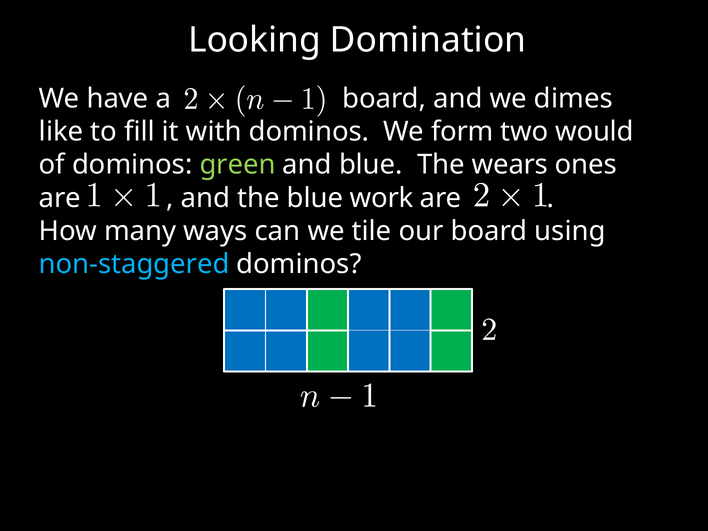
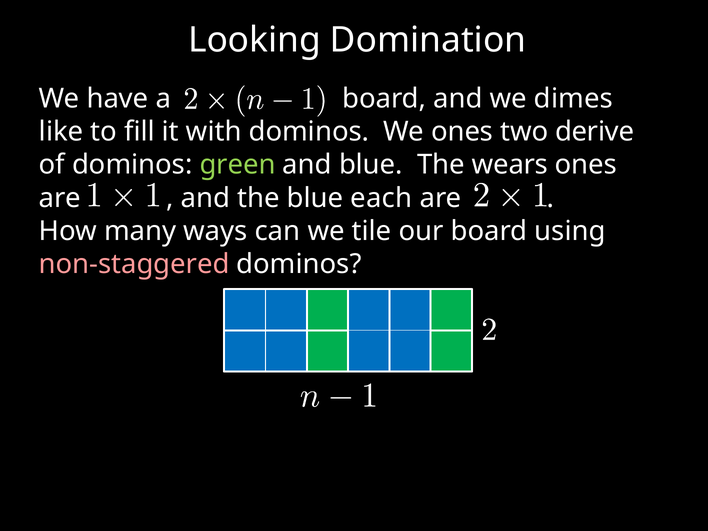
We form: form -> ones
would: would -> derive
work: work -> each
non-staggered colour: light blue -> pink
